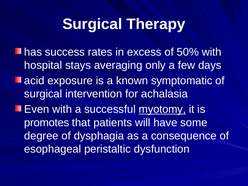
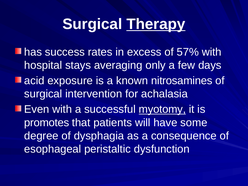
Therapy underline: none -> present
50%: 50% -> 57%
symptomatic: symptomatic -> nitrosamines
